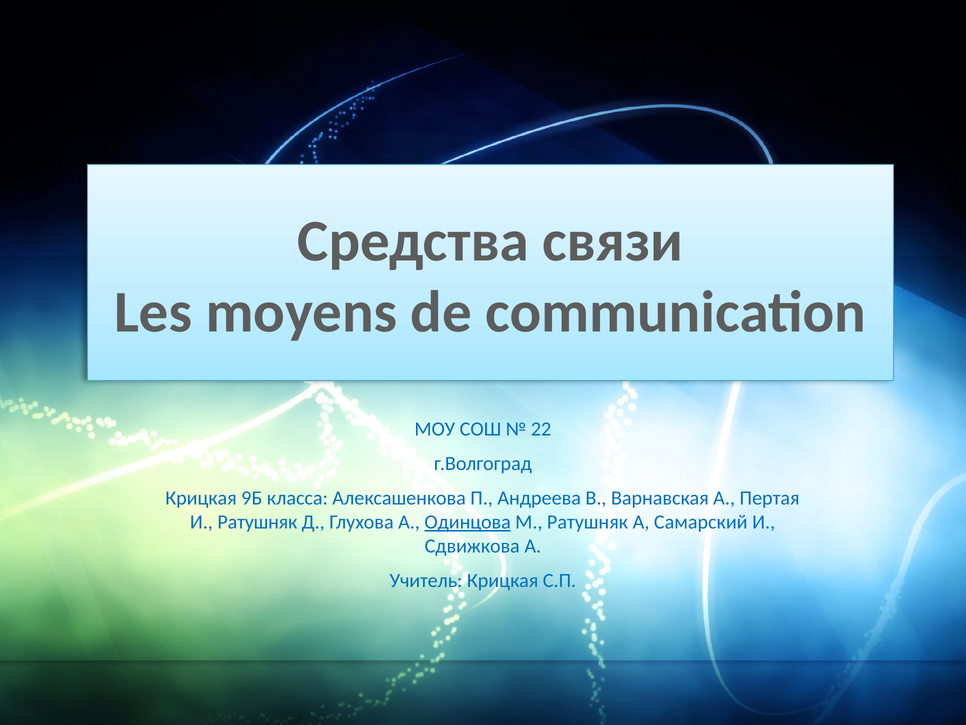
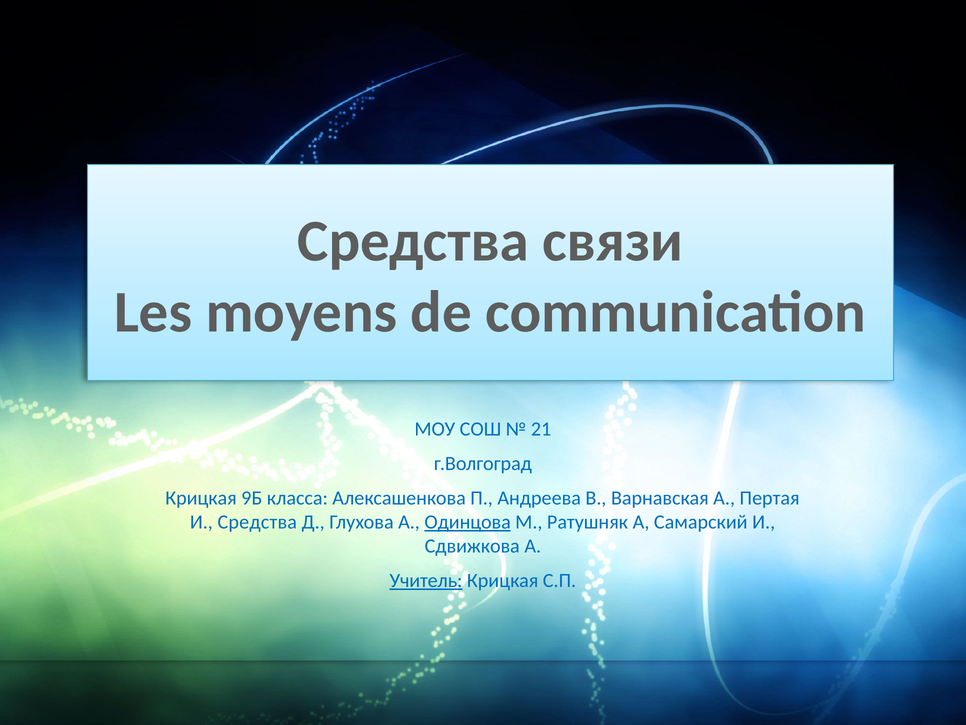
22: 22 -> 21
И Ратушняк: Ратушняк -> Средства
Учитель underline: none -> present
